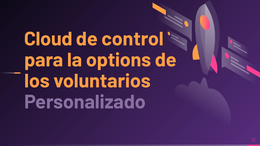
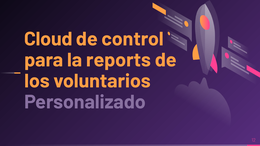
options: options -> reports
